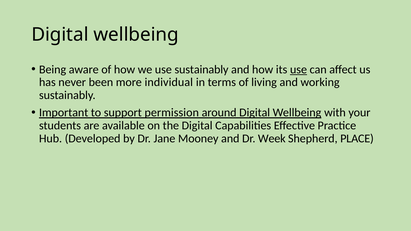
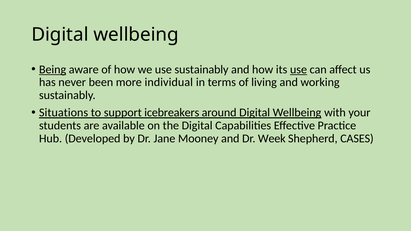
Being underline: none -> present
Important: Important -> Situations
permission: permission -> icebreakers
PLACE: PLACE -> CASES
